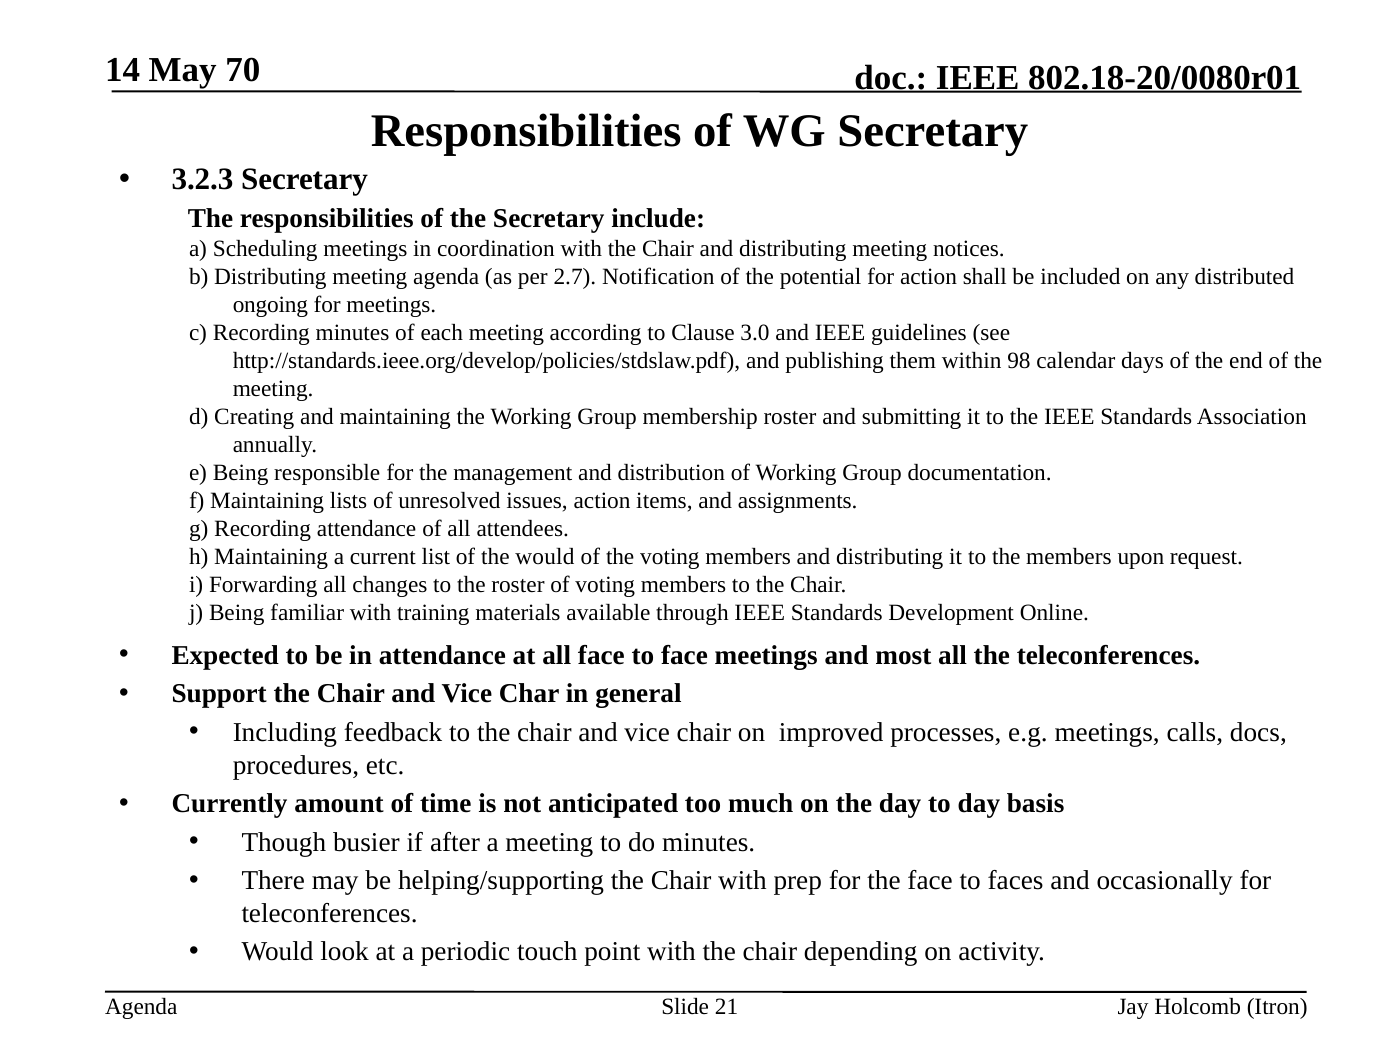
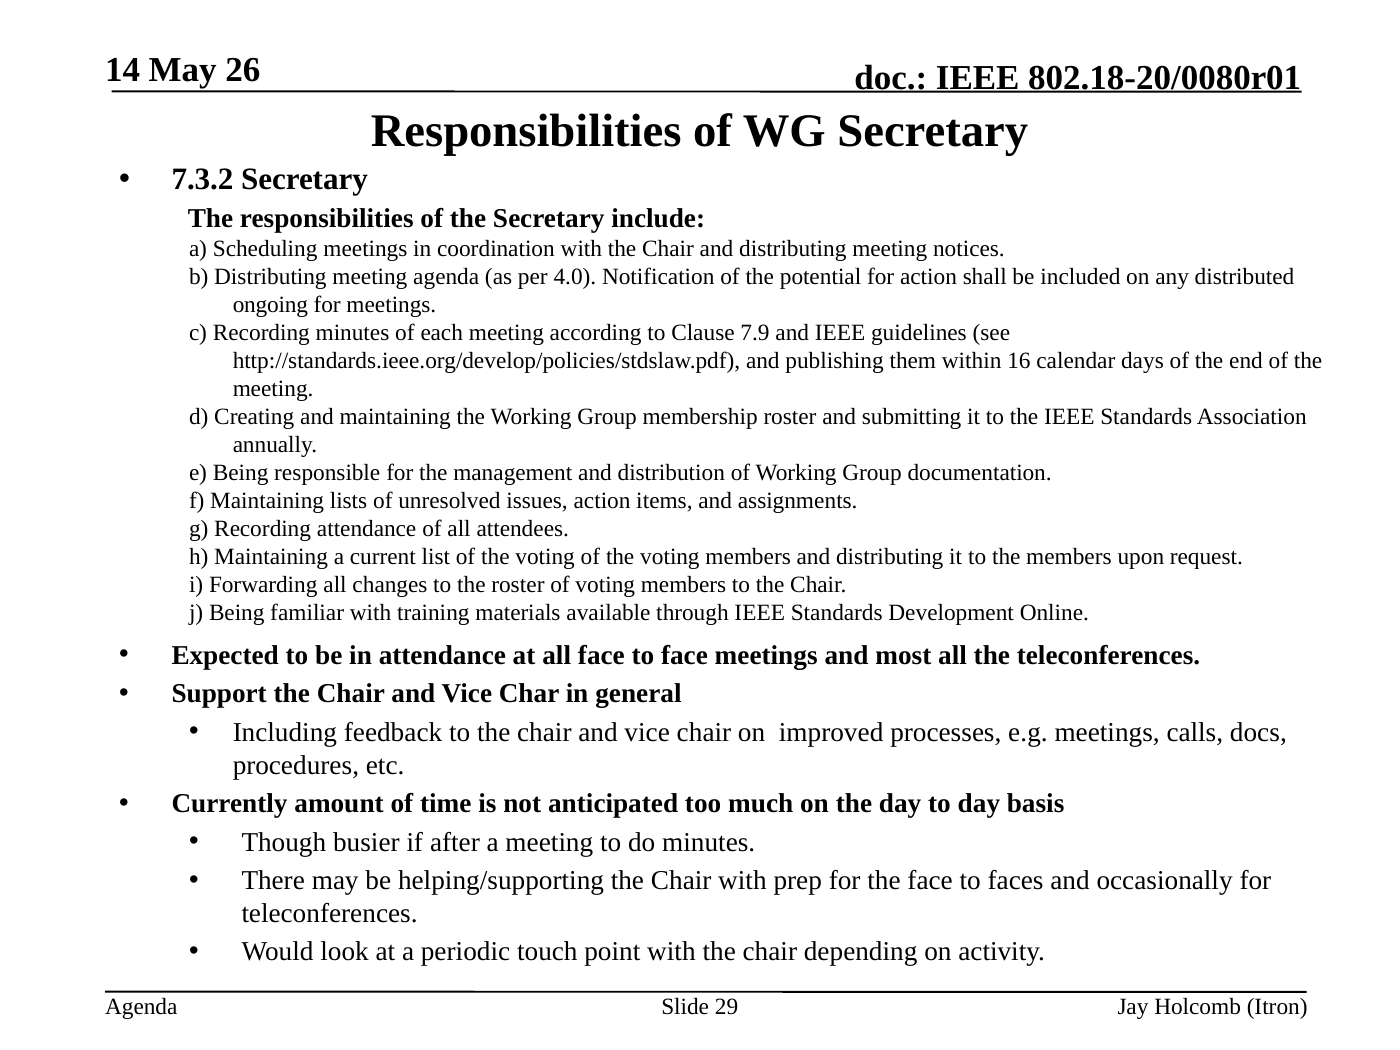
70: 70 -> 26
3.2.3: 3.2.3 -> 7.3.2
2.7: 2.7 -> 4.0
3.0: 3.0 -> 7.9
98: 98 -> 16
list of the would: would -> voting
21: 21 -> 29
